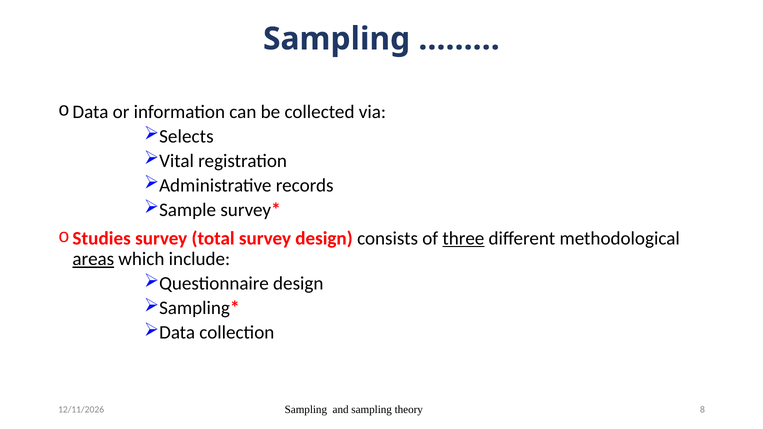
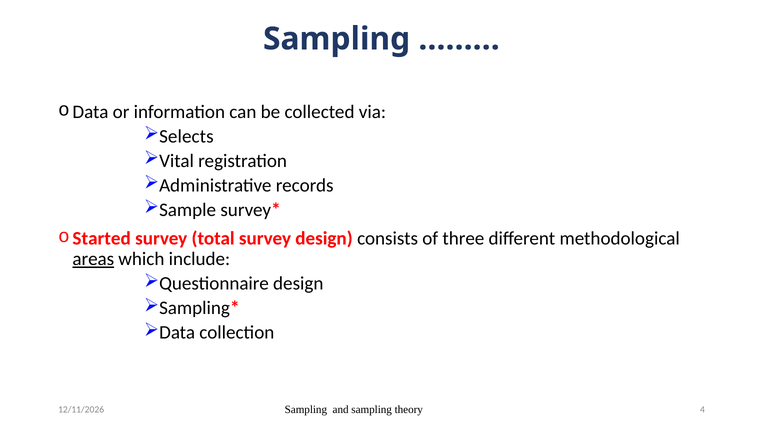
Studies: Studies -> Started
three underline: present -> none
8: 8 -> 4
